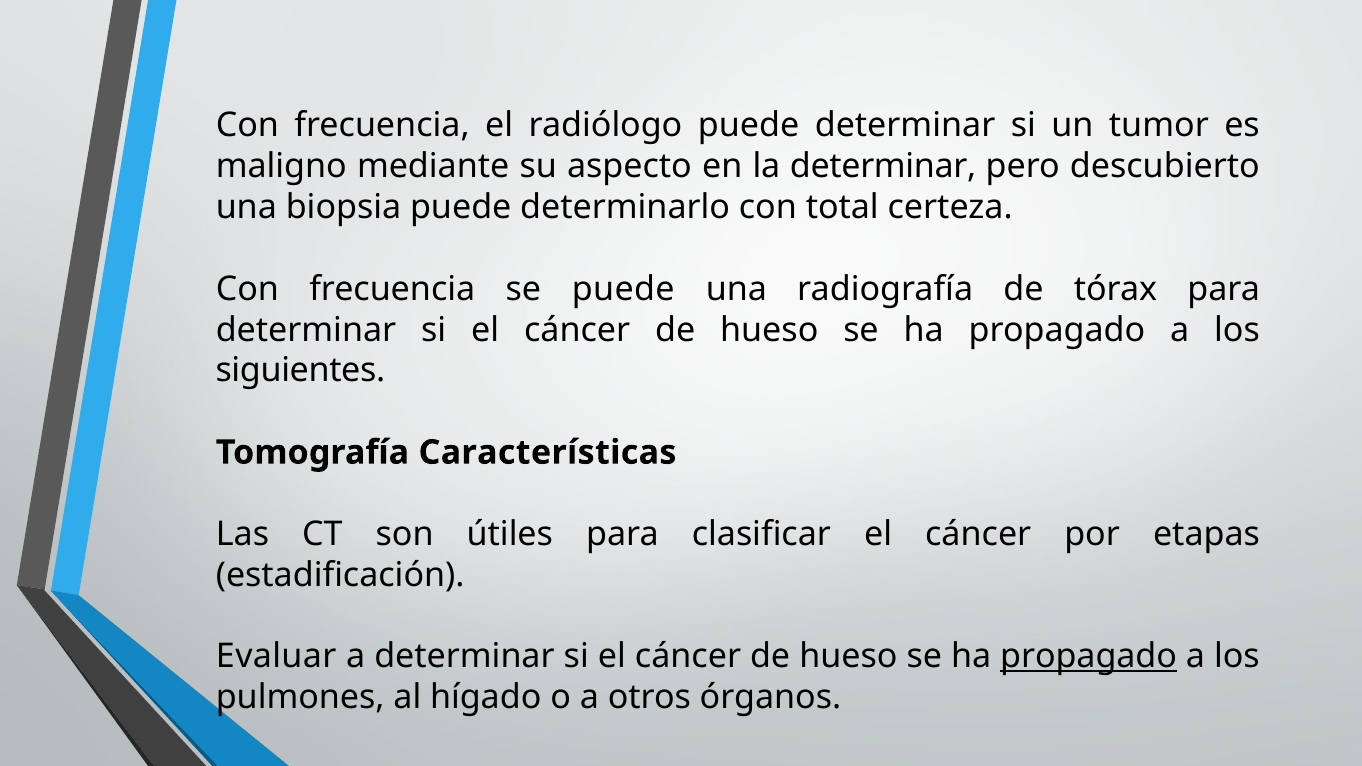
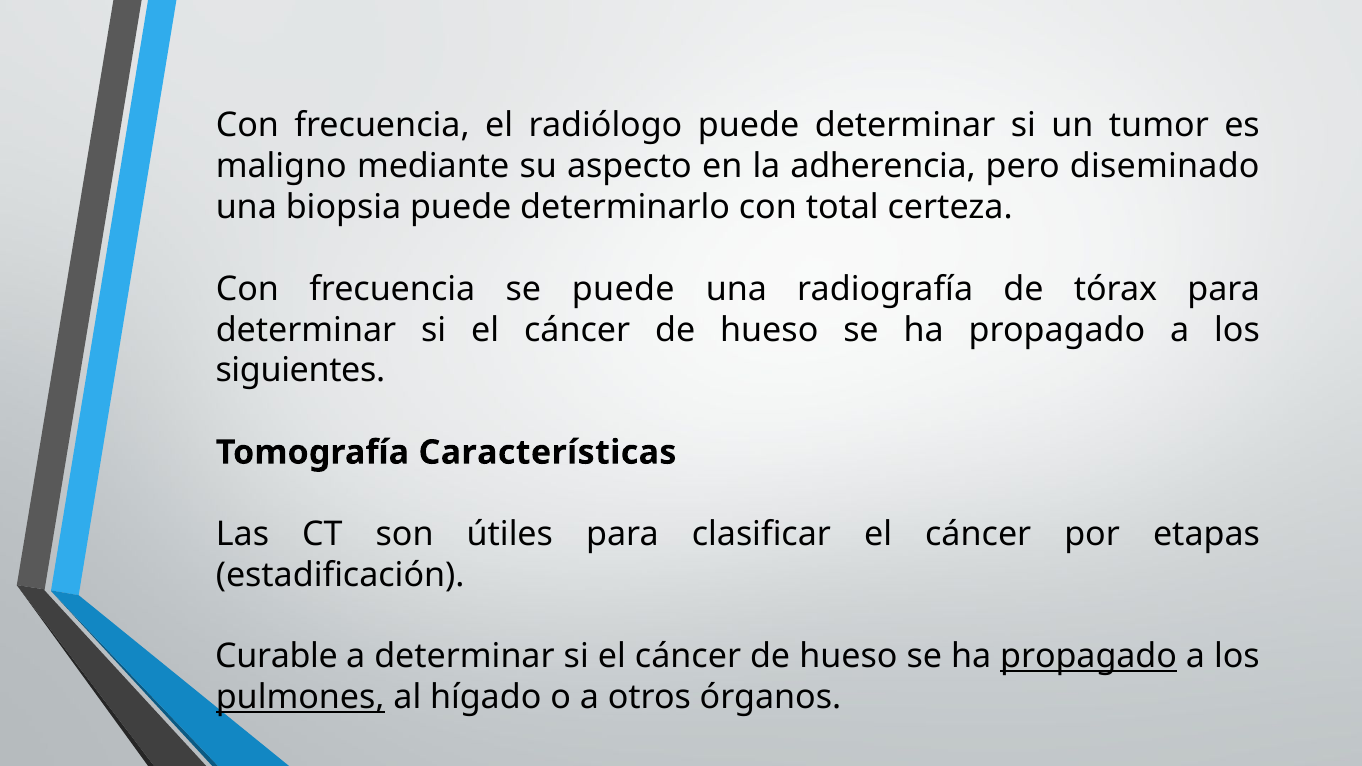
la determinar: determinar -> adherencia
descubierto: descubierto -> diseminado
Evaluar: Evaluar -> Curable
pulmones underline: none -> present
